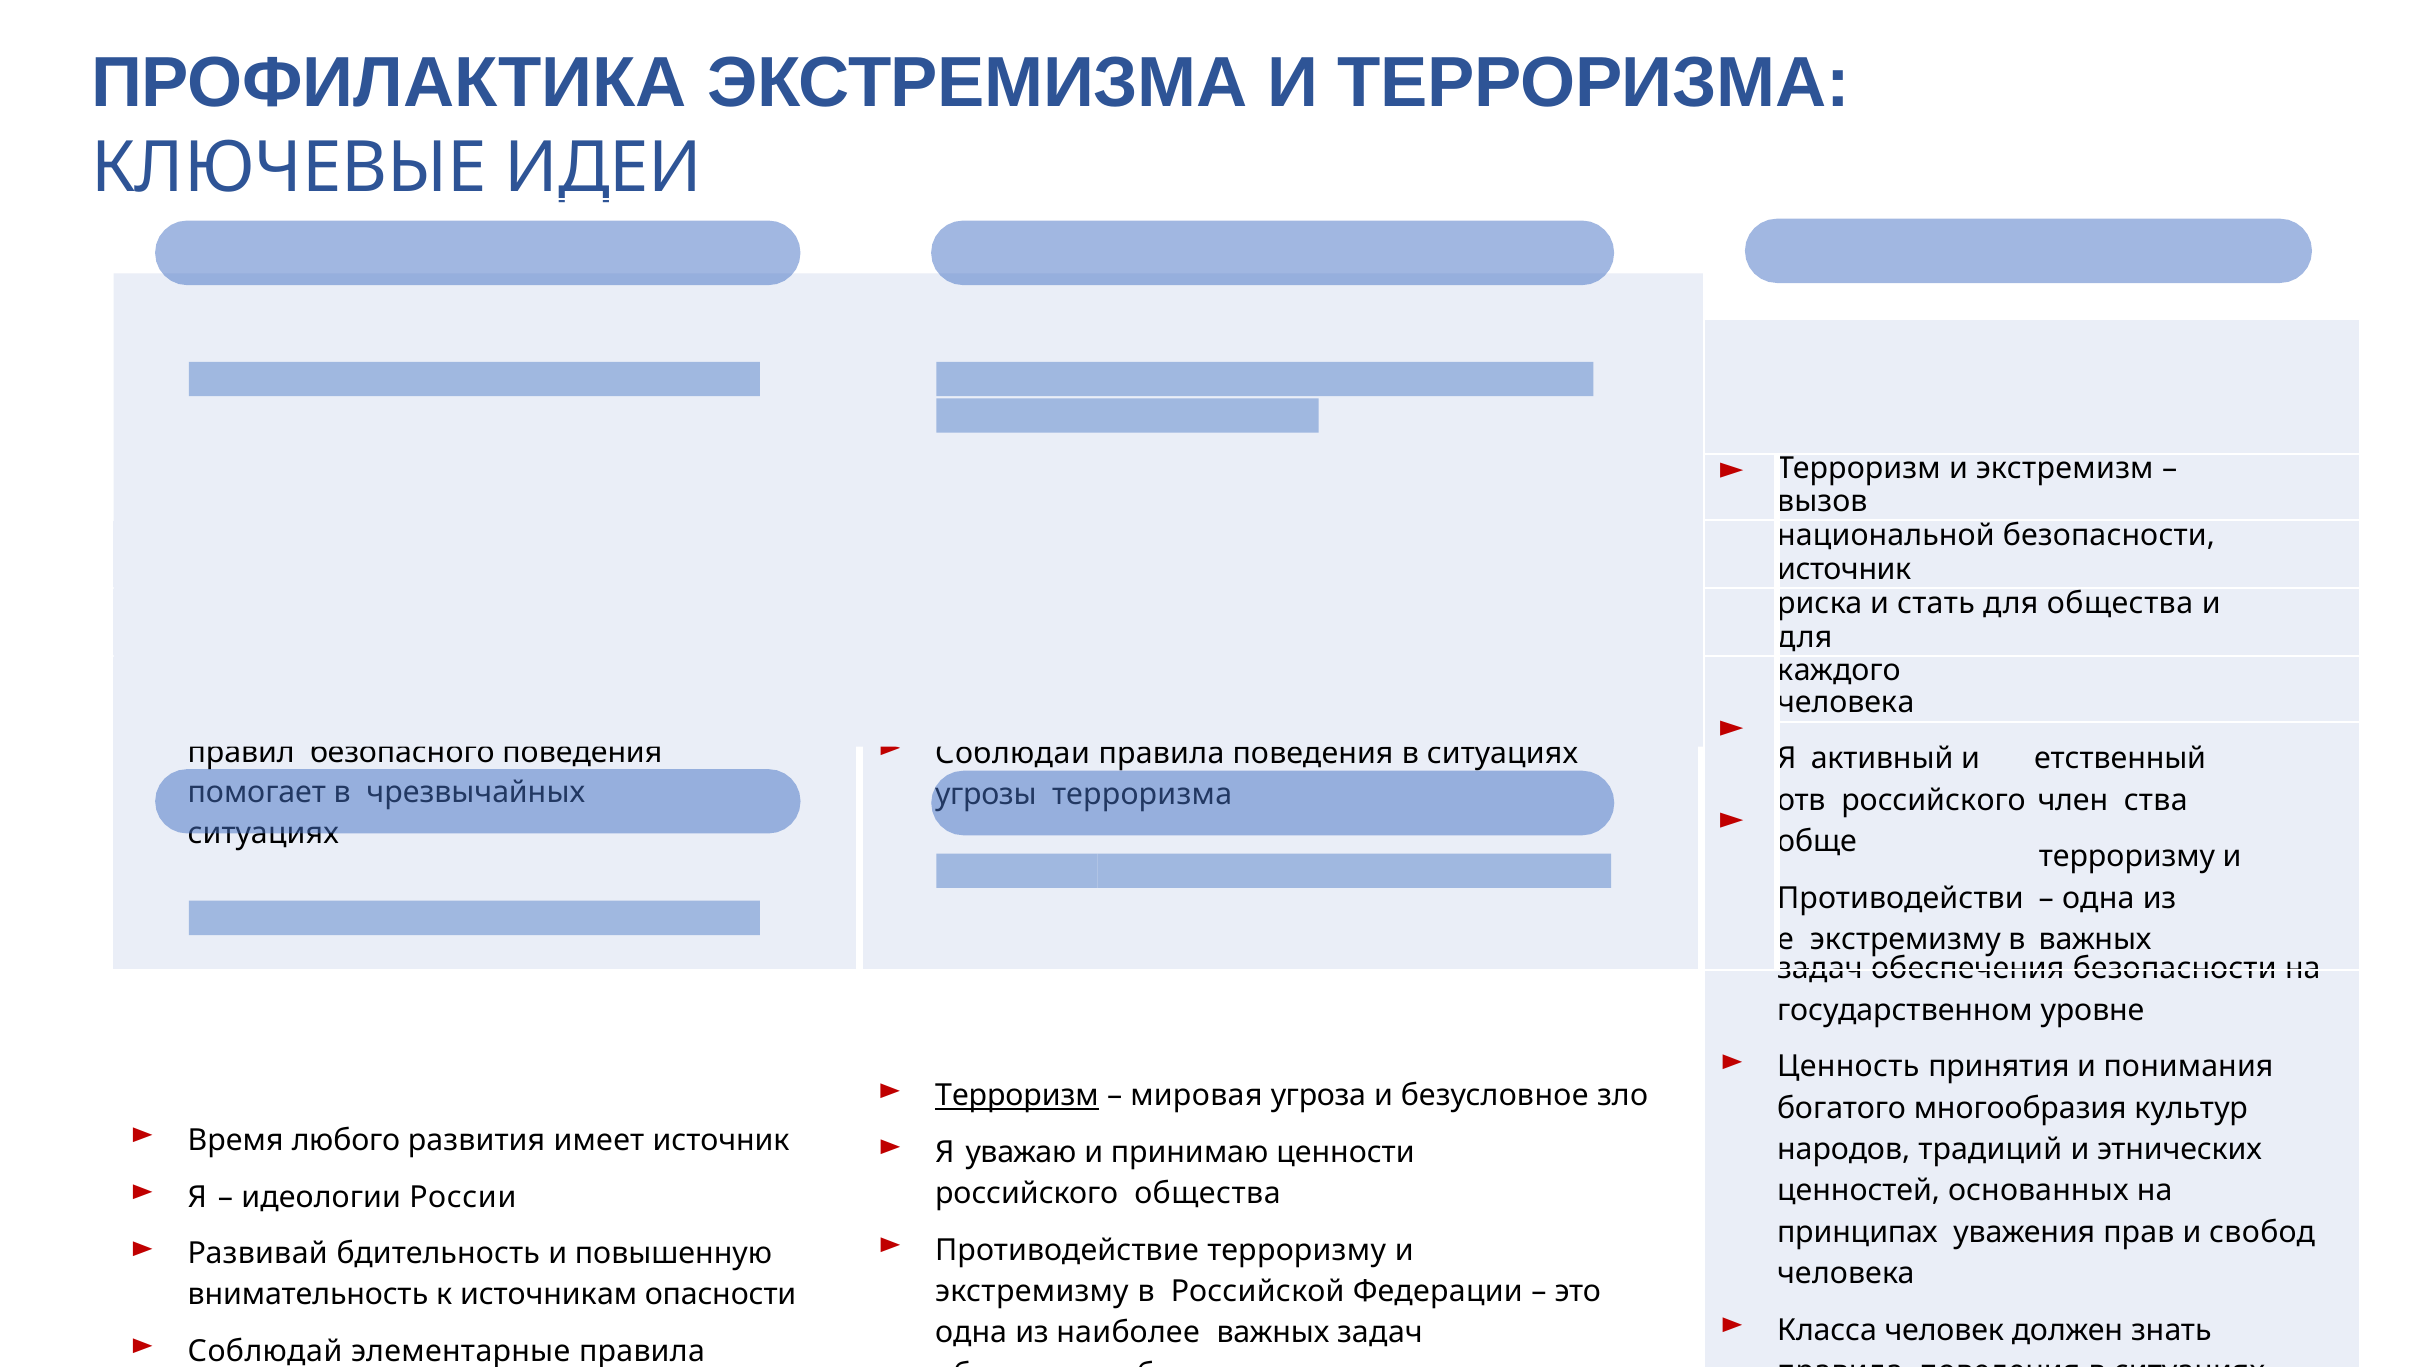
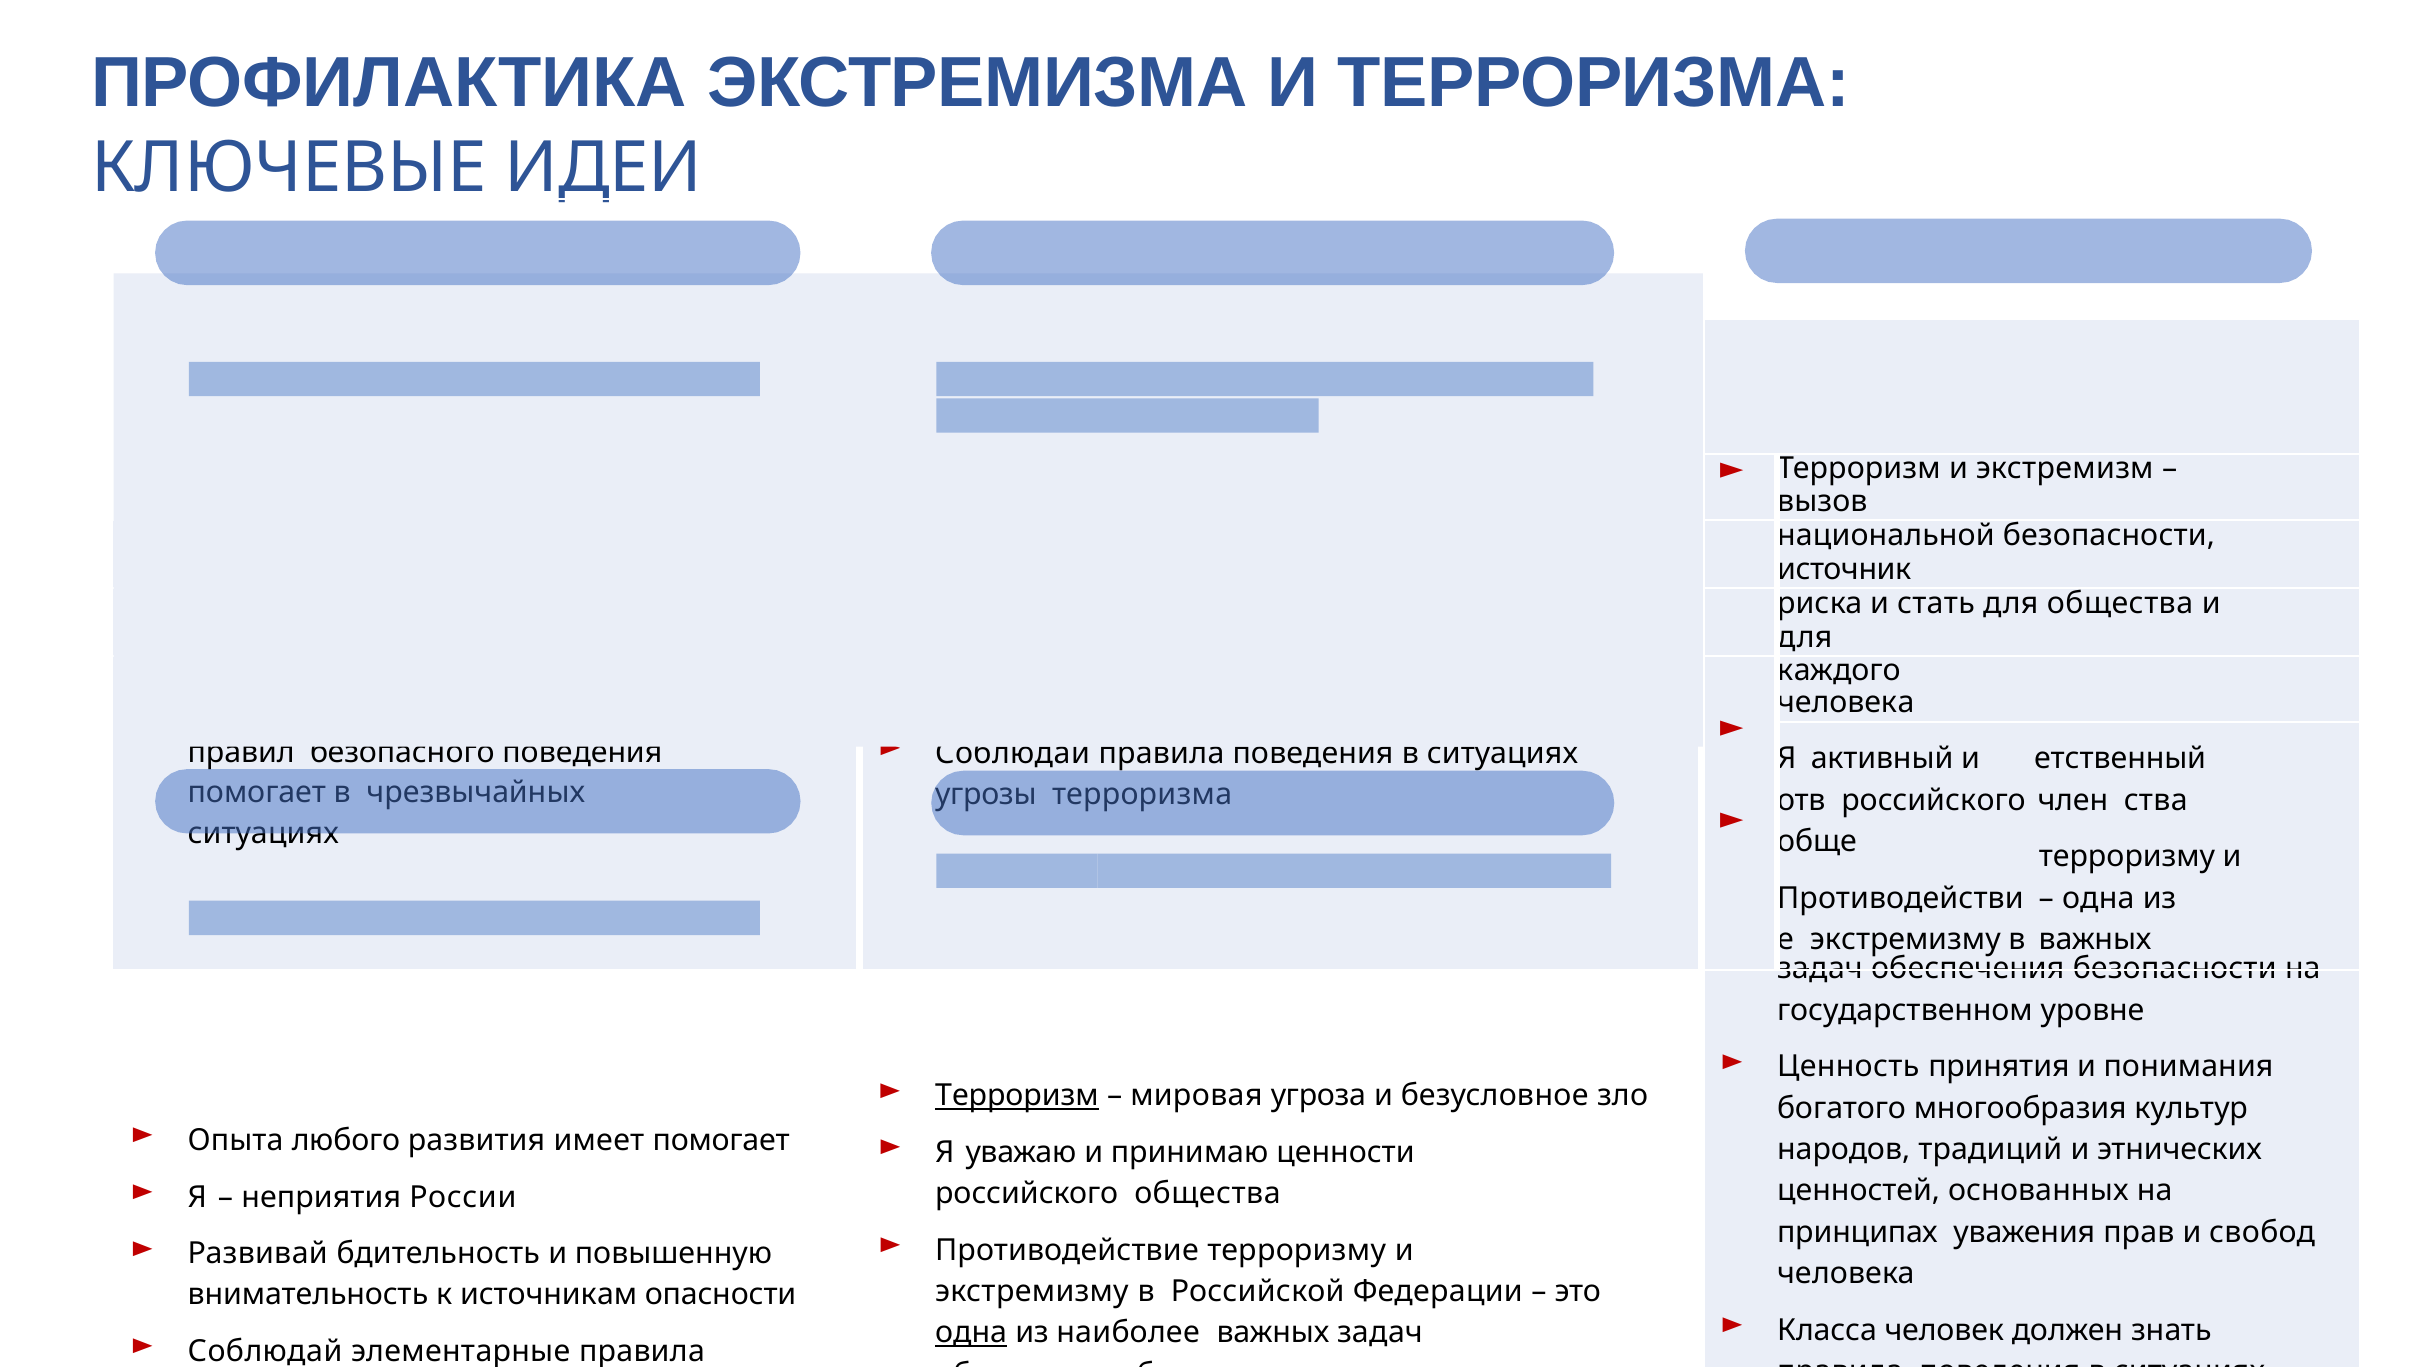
Время: Время -> Опыта
имеет источник: источник -> помогает
идеологии: идеологии -> неприятия
одна at (971, 1332) underline: none -> present
